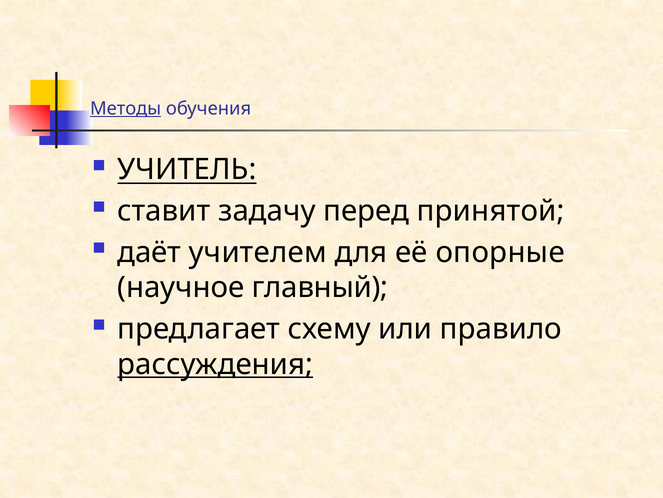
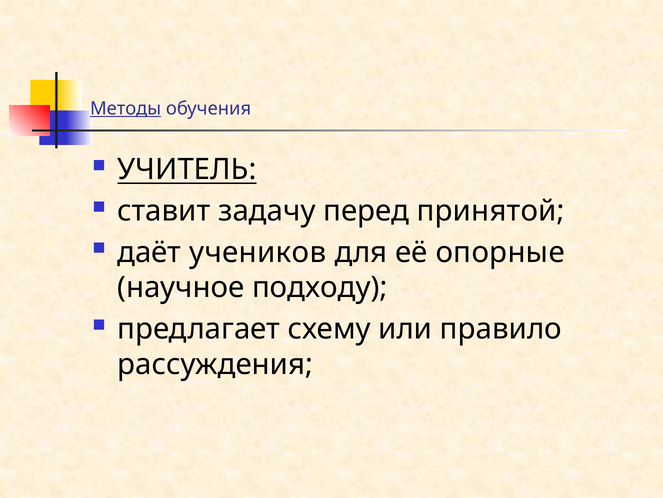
учителем: учителем -> учеников
главный: главный -> подходу
рассуждения underline: present -> none
